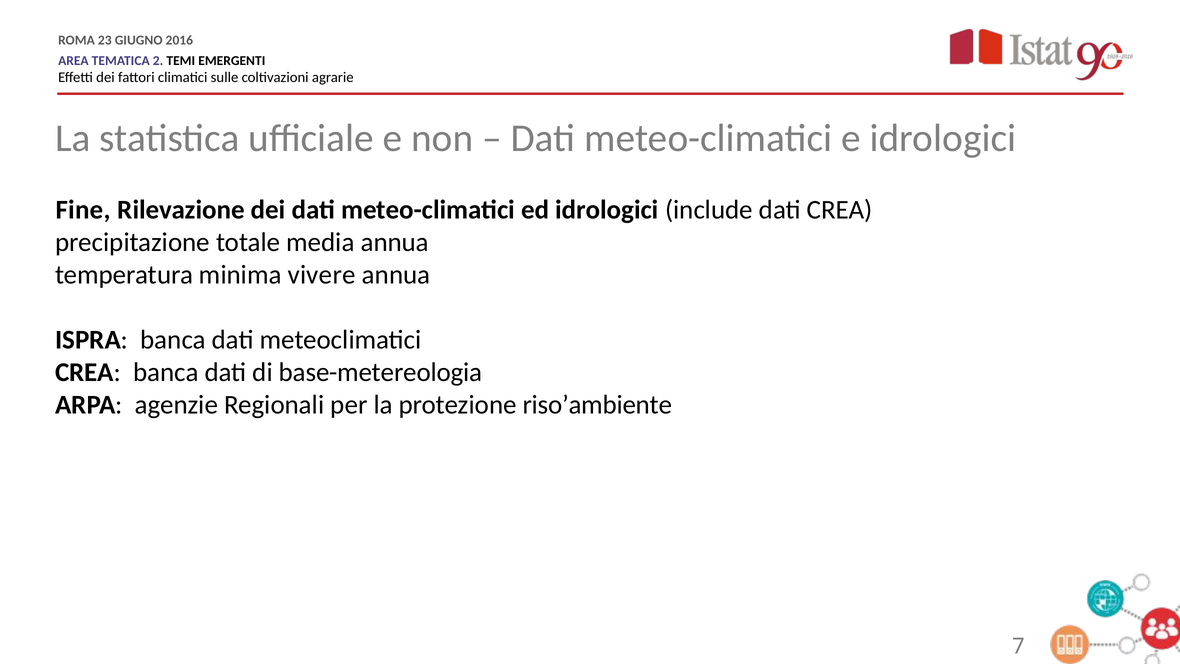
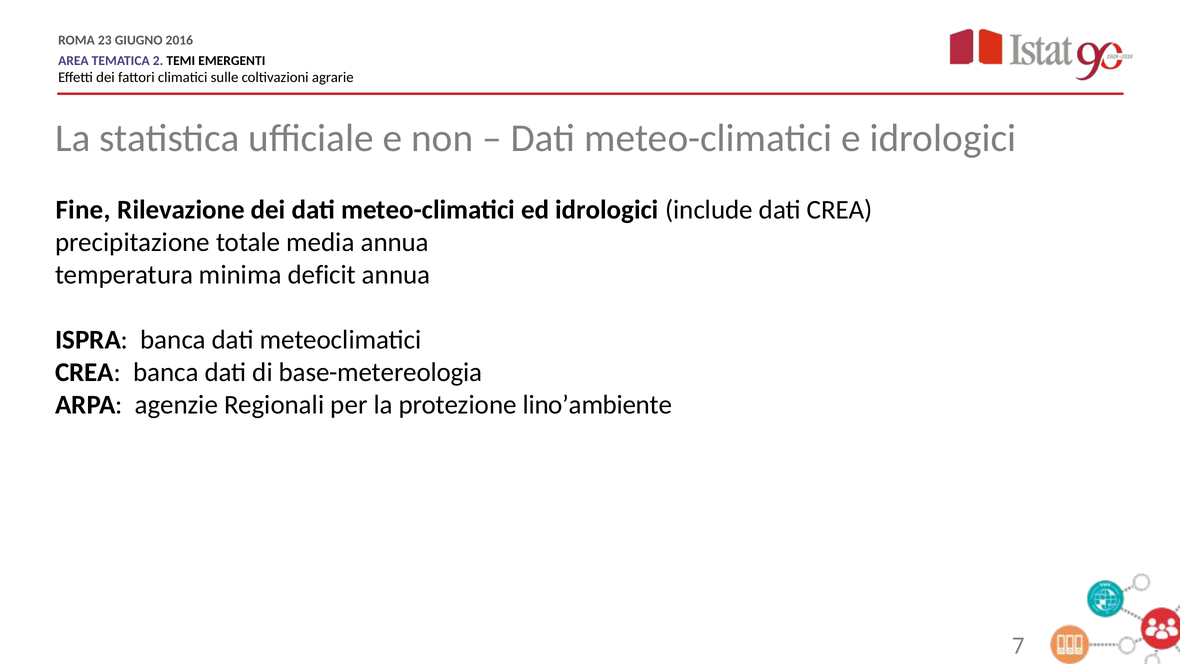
vivere: vivere -> deficit
riso’ambiente: riso’ambiente -> lino’ambiente
